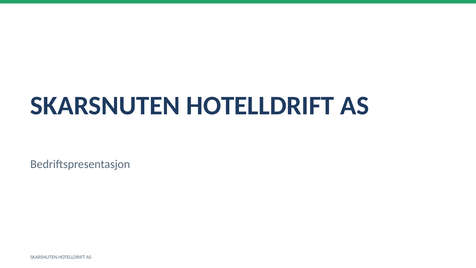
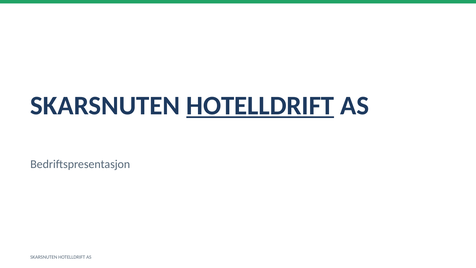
HOTELLDRIFT at (260, 106) underline: none -> present
